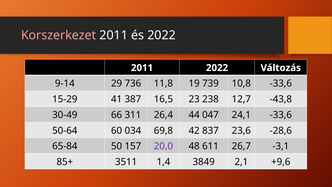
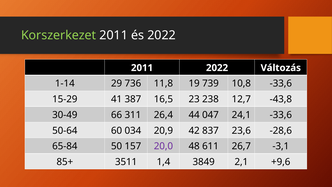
Korszerkezet colour: pink -> light green
9-14: 9-14 -> 1-14
69,8: 69,8 -> 20,9
